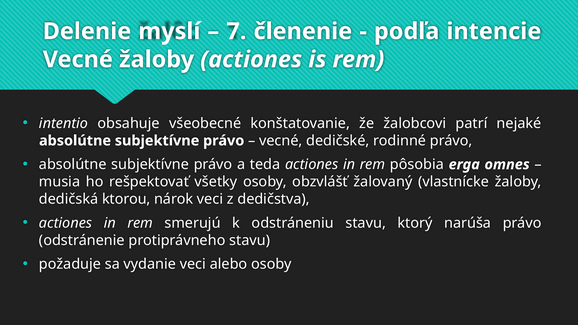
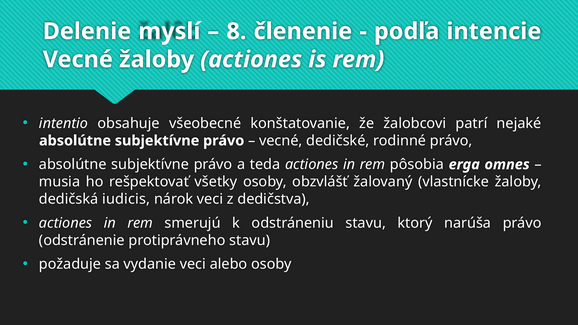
7: 7 -> 8
ktorou: ktorou -> iudicis
